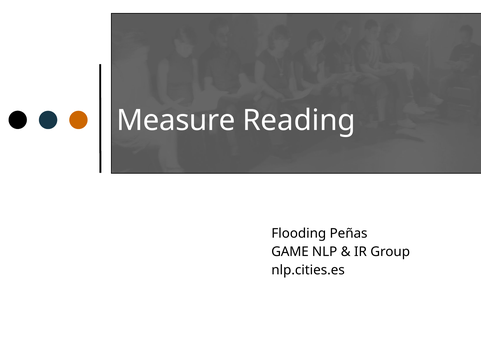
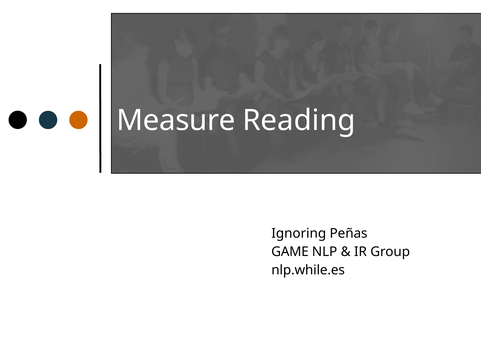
Flooding: Flooding -> Ignoring
nlp.cities.es: nlp.cities.es -> nlp.while.es
